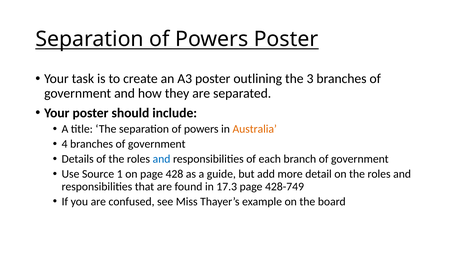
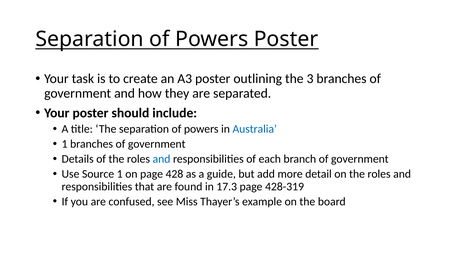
Australia colour: orange -> blue
4 at (65, 144): 4 -> 1
428-749: 428-749 -> 428-319
